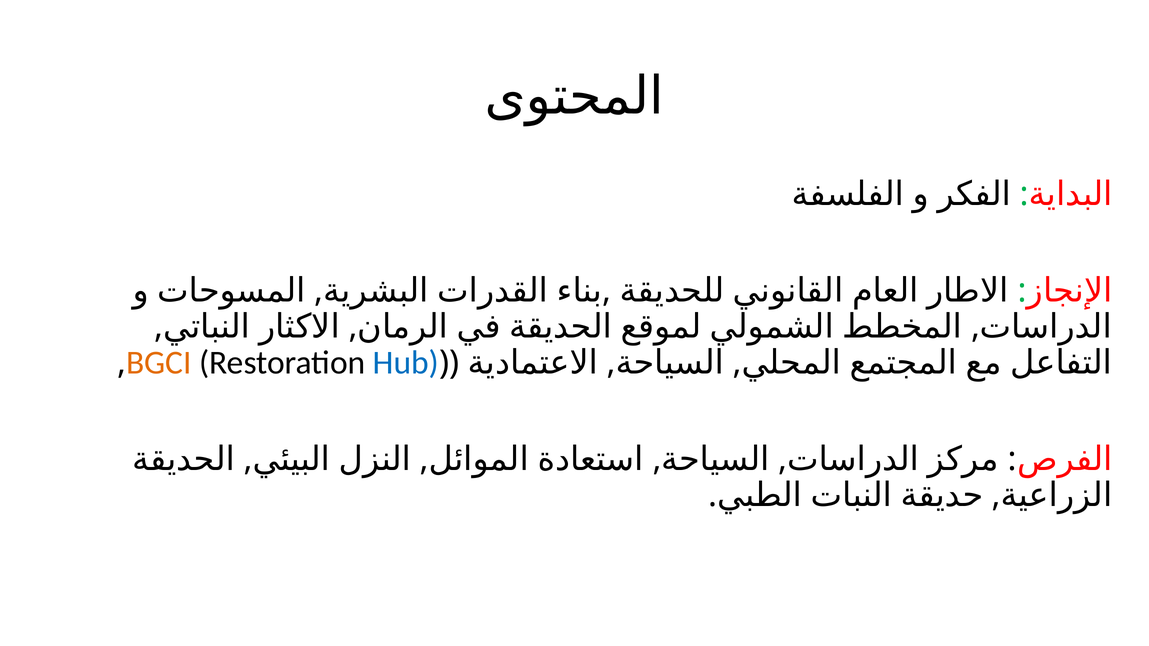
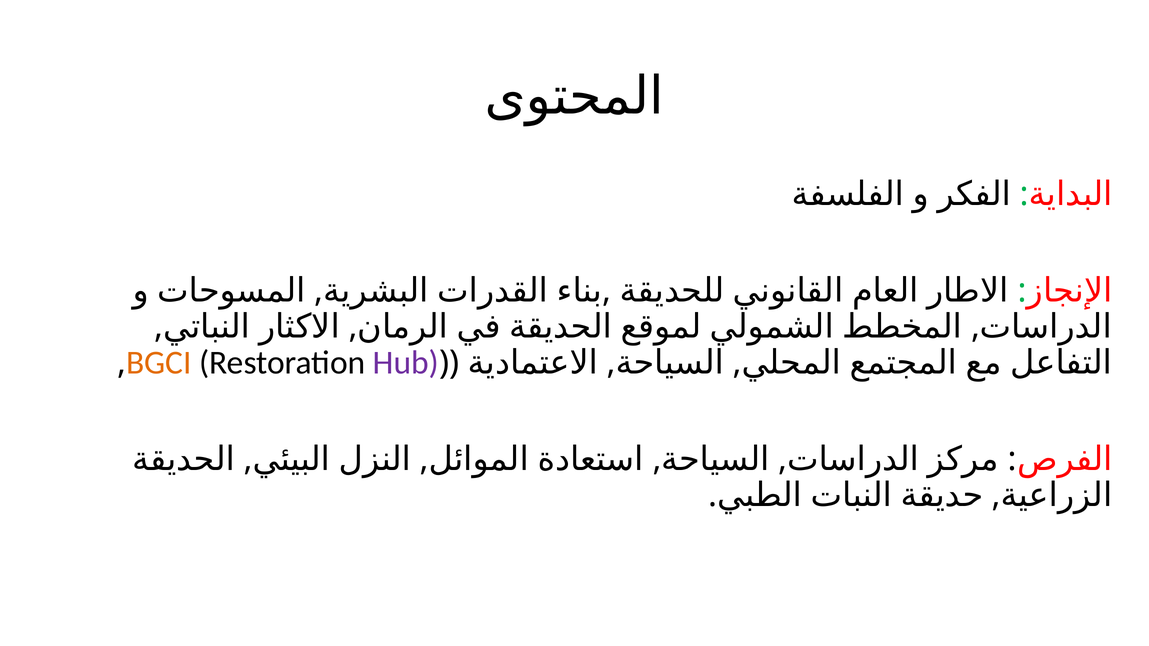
Hub colour: blue -> purple
